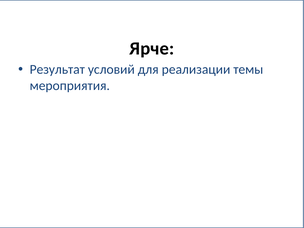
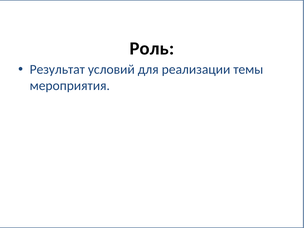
Ярче: Ярче -> Роль
